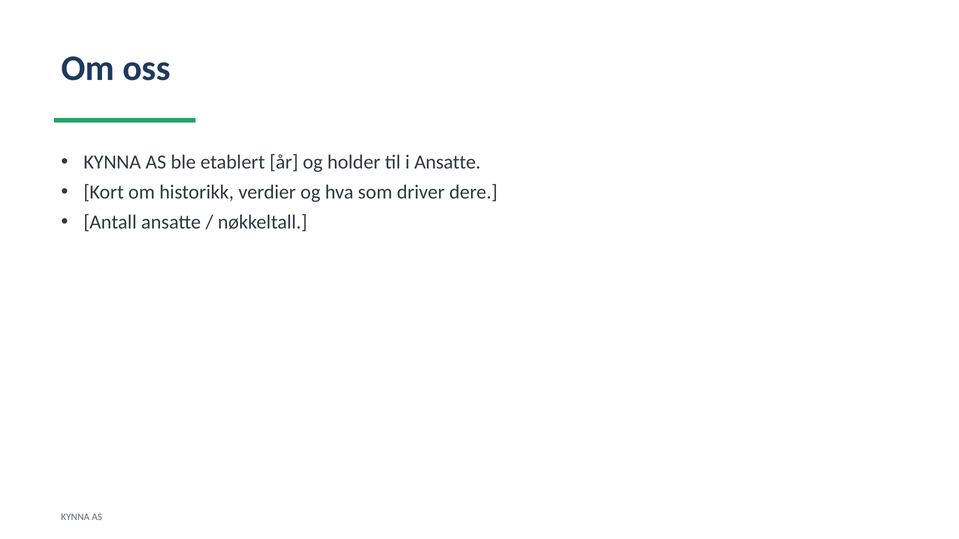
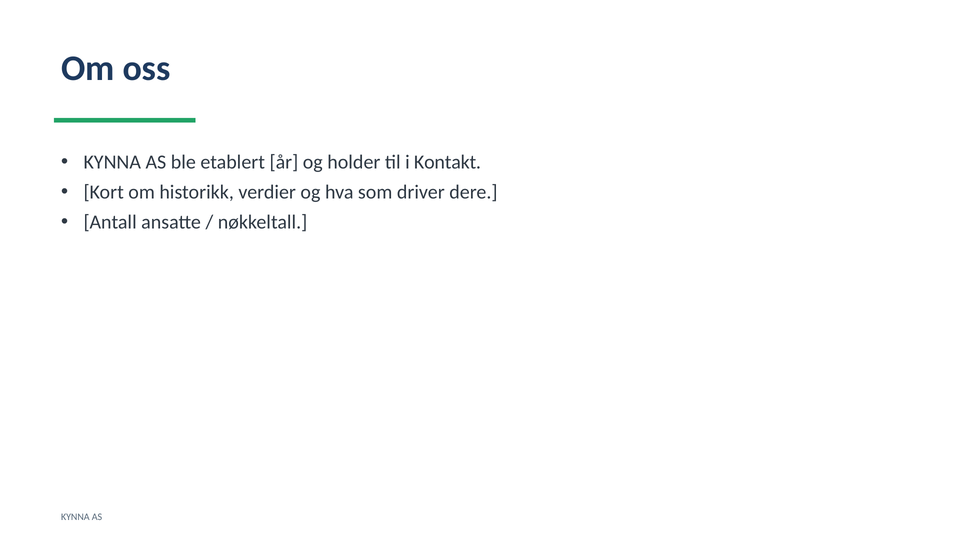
i Ansatte: Ansatte -> Kontakt
